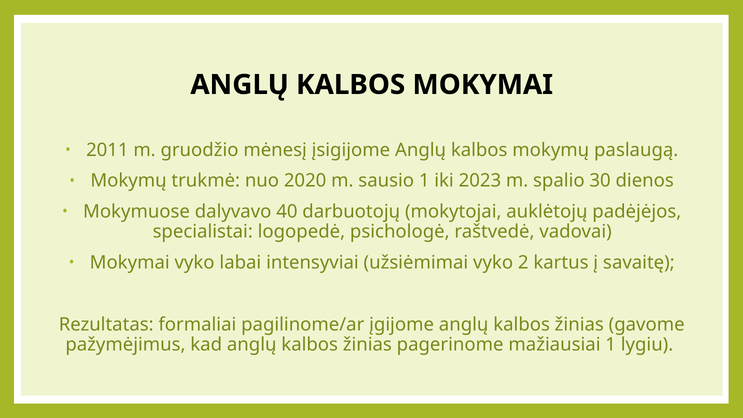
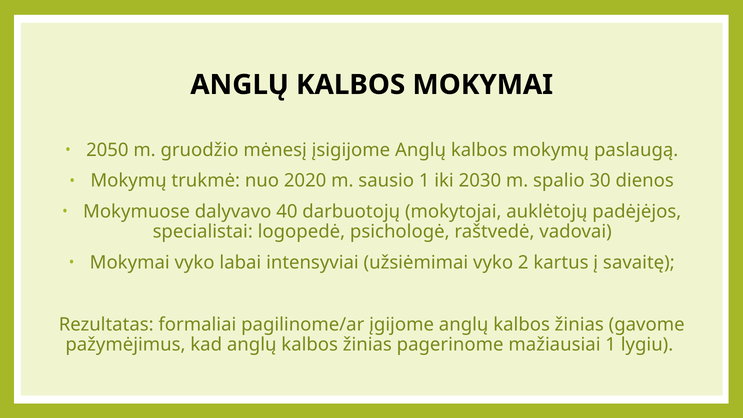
2011: 2011 -> 2050
2023: 2023 -> 2030
